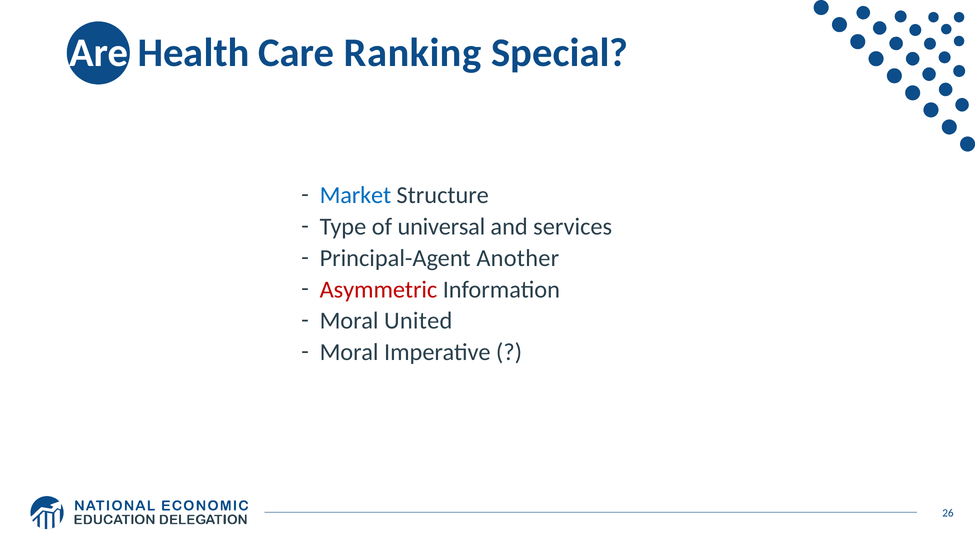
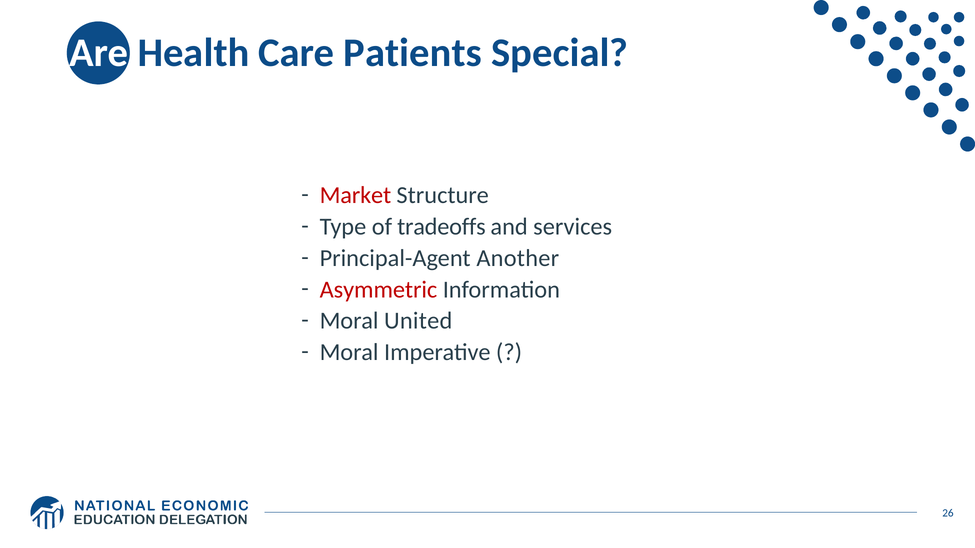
Ranking: Ranking -> Patients
Market colour: blue -> red
universal: universal -> tradeoffs
